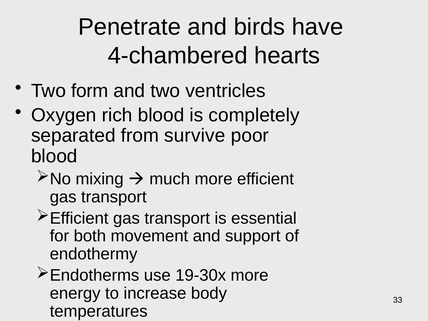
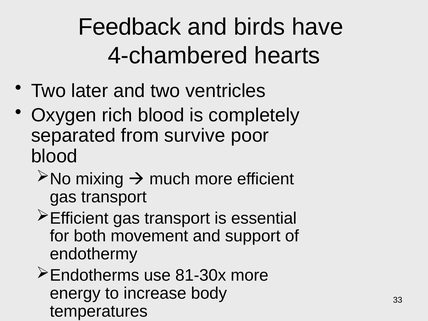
Penetrate: Penetrate -> Feedback
form: form -> later
19-30x: 19-30x -> 81-30x
